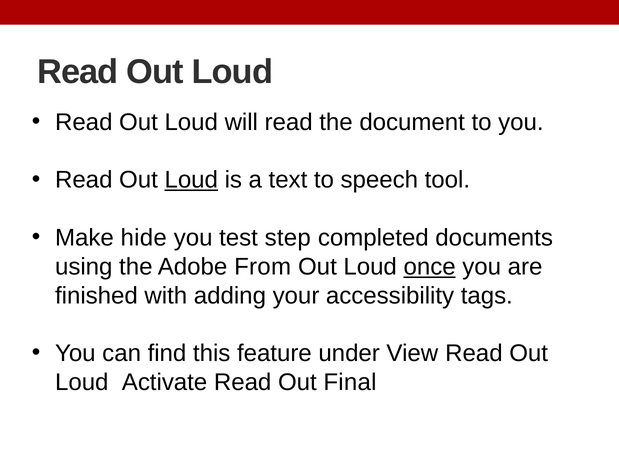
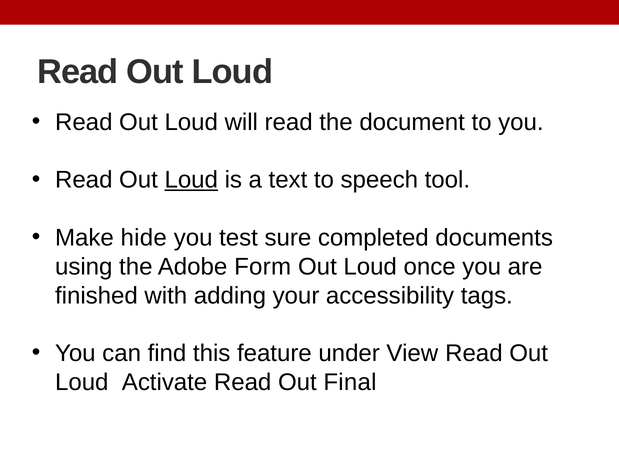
step: step -> sure
From: From -> Form
once underline: present -> none
